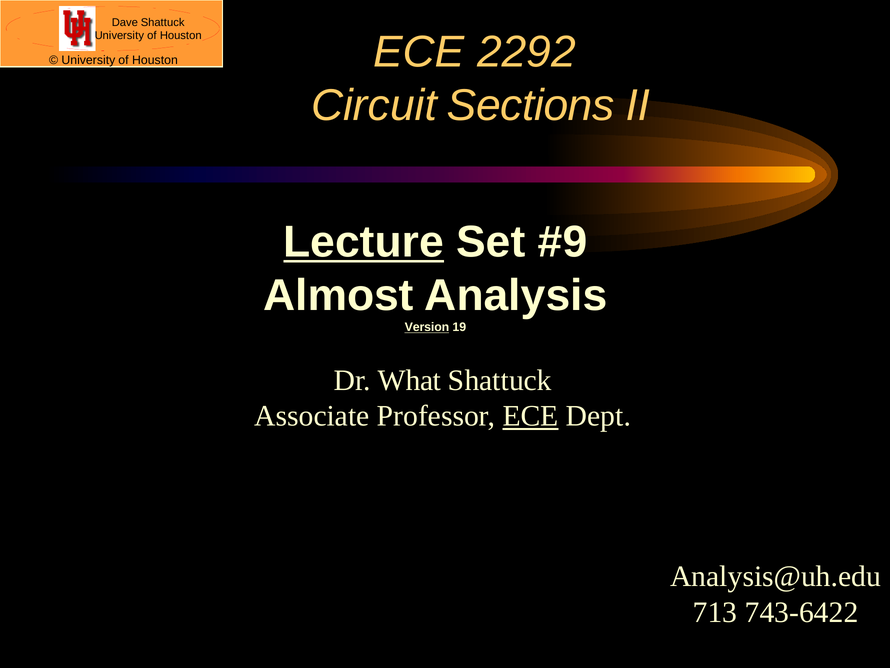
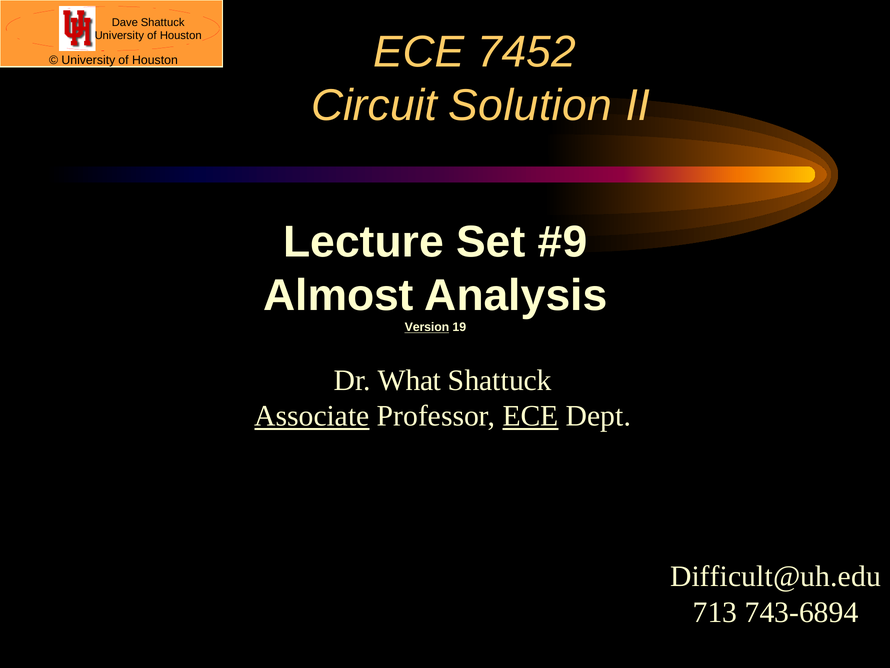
2292: 2292 -> 7452
Sections: Sections -> Solution
Lecture underline: present -> none
Associate underline: none -> present
Analysis@uh.edu: Analysis@uh.edu -> Difficult@uh.edu
743-6422: 743-6422 -> 743-6894
